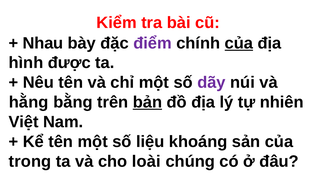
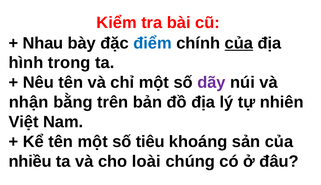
điểm colour: purple -> blue
được: được -> trong
hằng: hằng -> nhận
bản underline: present -> none
liệu: liệu -> tiêu
trong: trong -> nhiều
